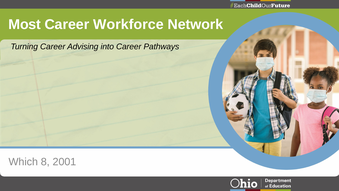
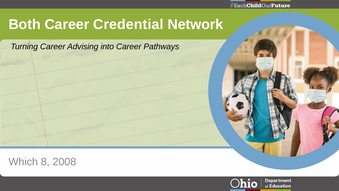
Most: Most -> Both
Workforce: Workforce -> Credential
2001: 2001 -> 2008
